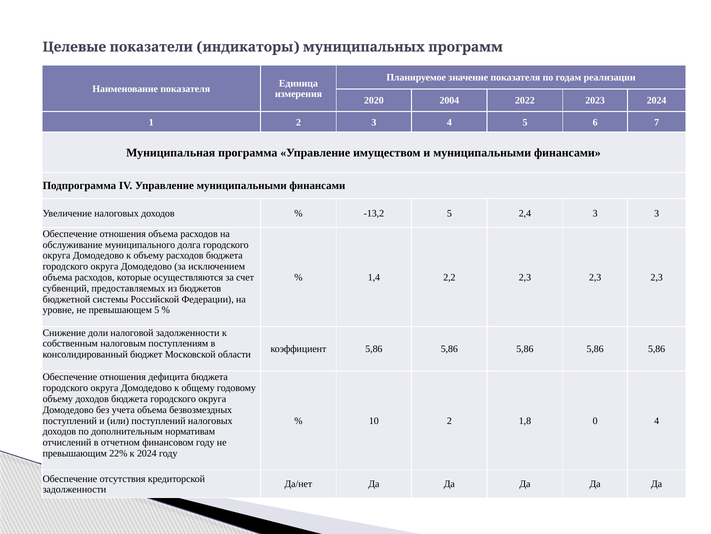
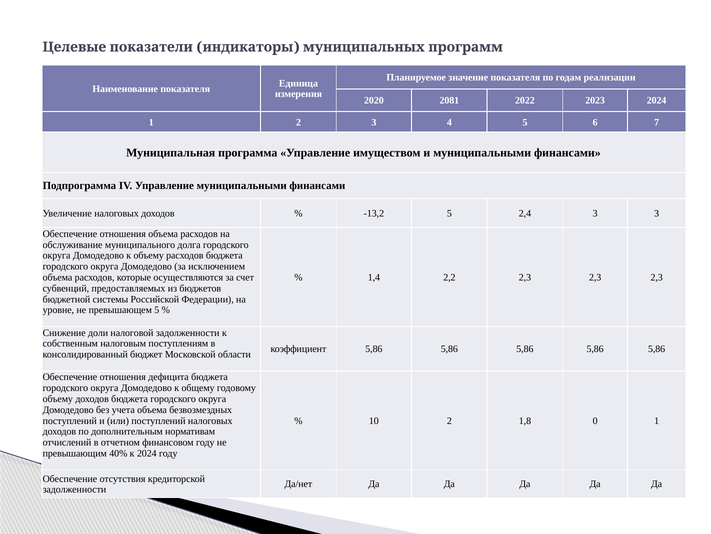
2004: 2004 -> 2081
0 4: 4 -> 1
22%: 22% -> 40%
